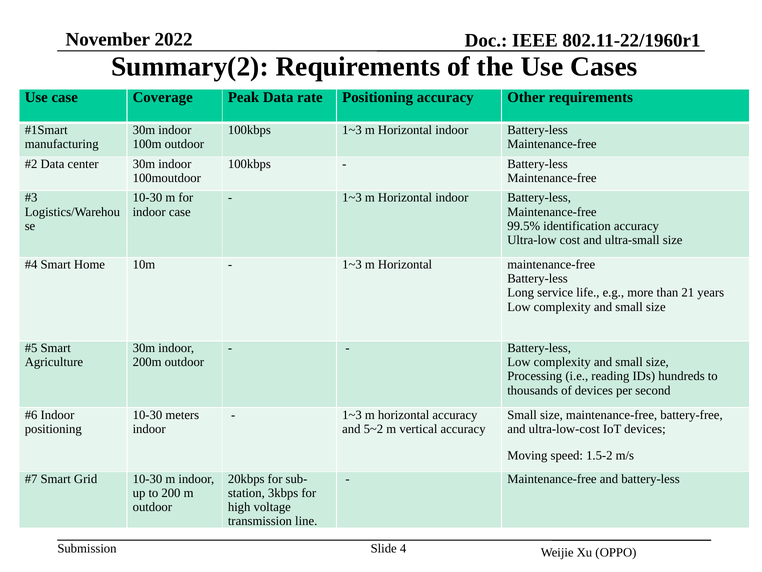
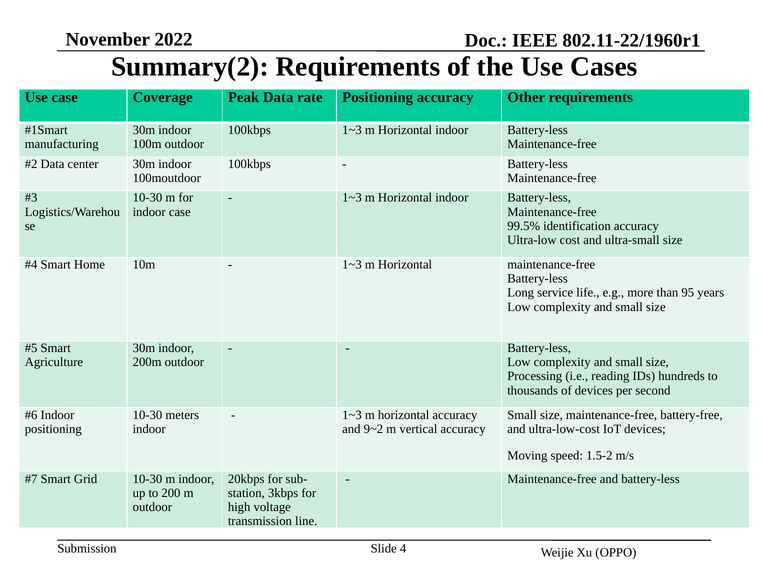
21: 21 -> 95
5~2: 5~2 -> 9~2
